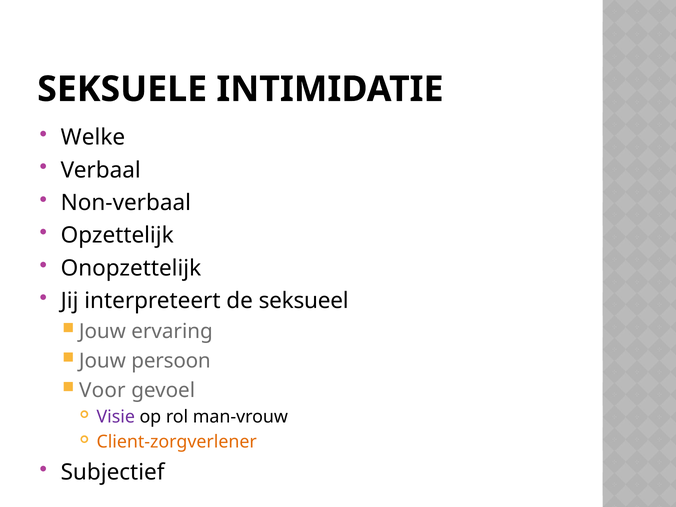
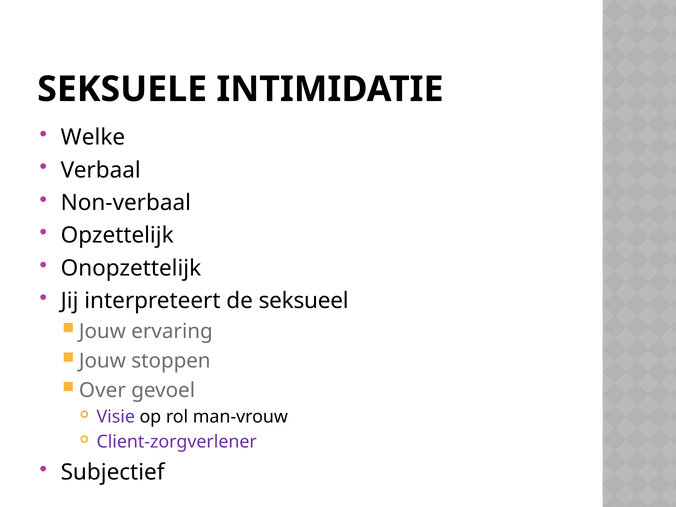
persoon: persoon -> stoppen
Voor: Voor -> Over
Client-zorgverlener colour: orange -> purple
